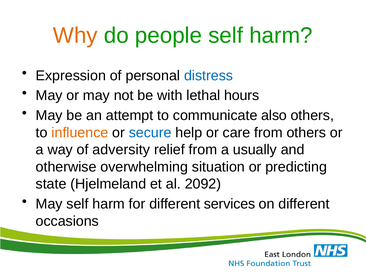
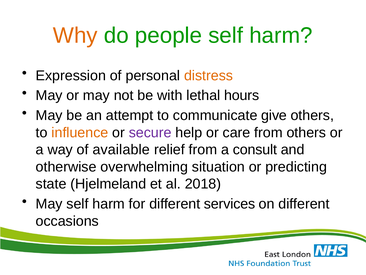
distress colour: blue -> orange
also: also -> give
secure colour: blue -> purple
adversity: adversity -> available
usually: usually -> consult
2092: 2092 -> 2018
